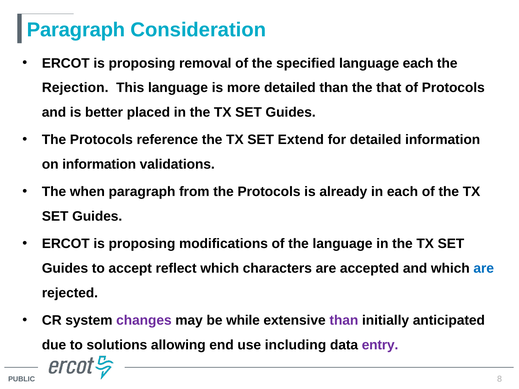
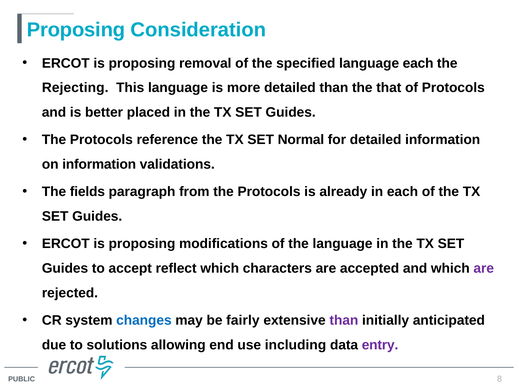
Paragraph at (76, 30): Paragraph -> Proposing
Rejection: Rejection -> Rejecting
Extend: Extend -> Normal
when: when -> fields
are at (484, 269) colour: blue -> purple
changes colour: purple -> blue
while: while -> fairly
